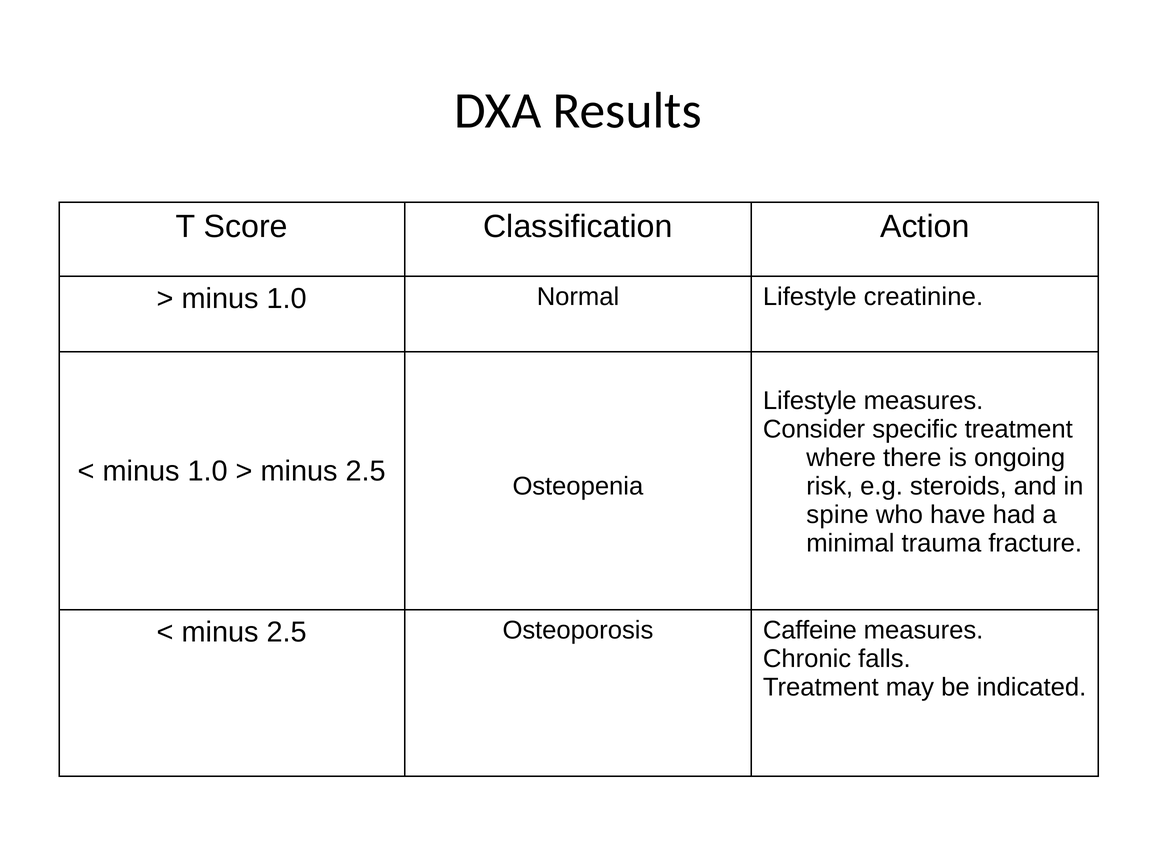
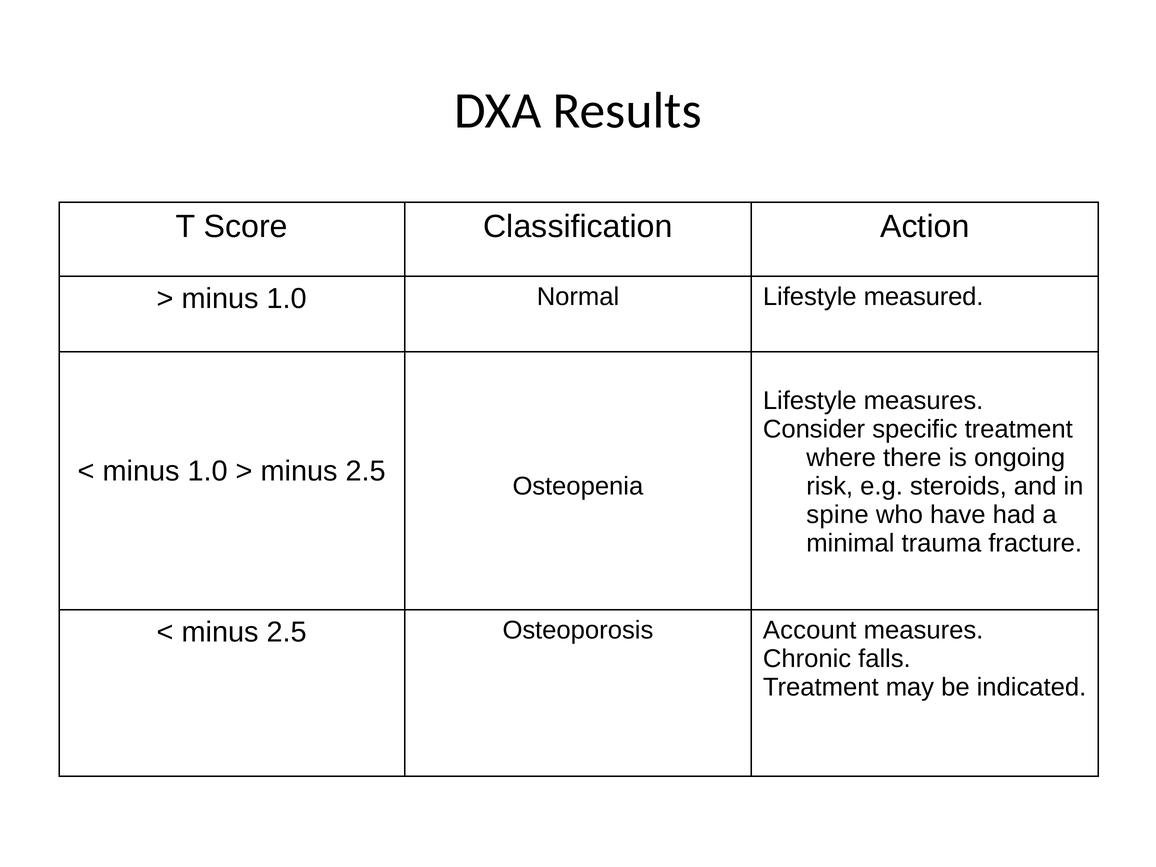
creatinine: creatinine -> measured
Caffeine: Caffeine -> Account
